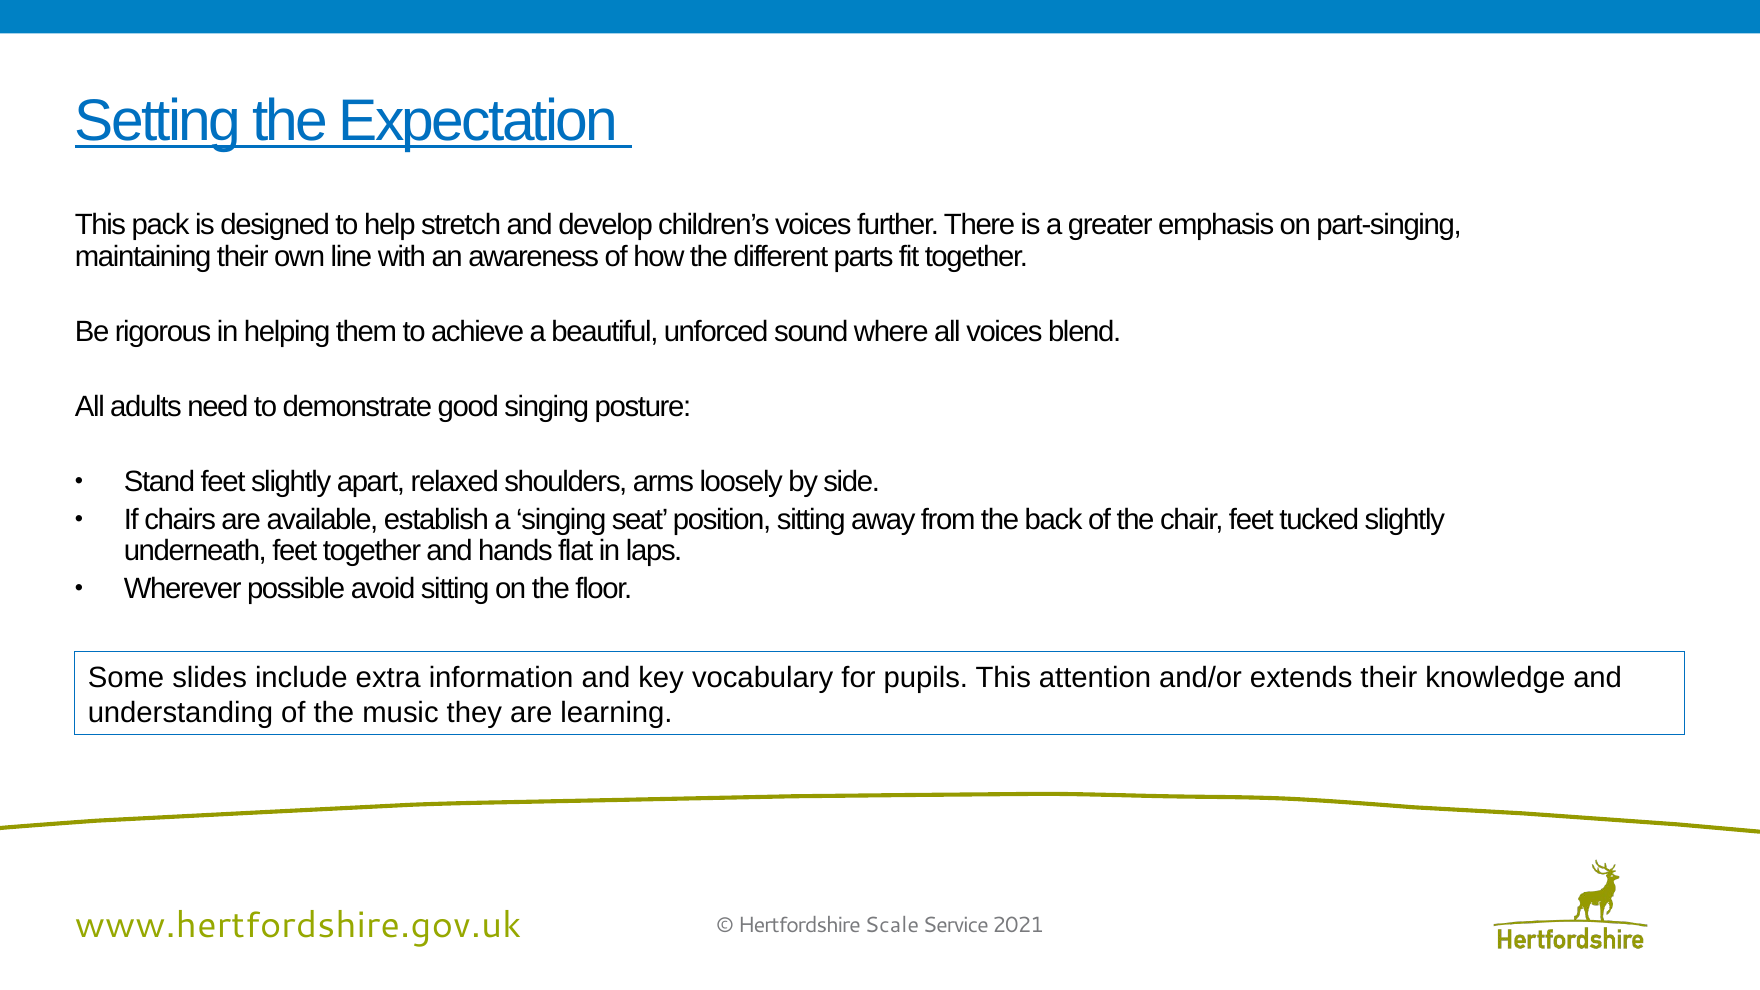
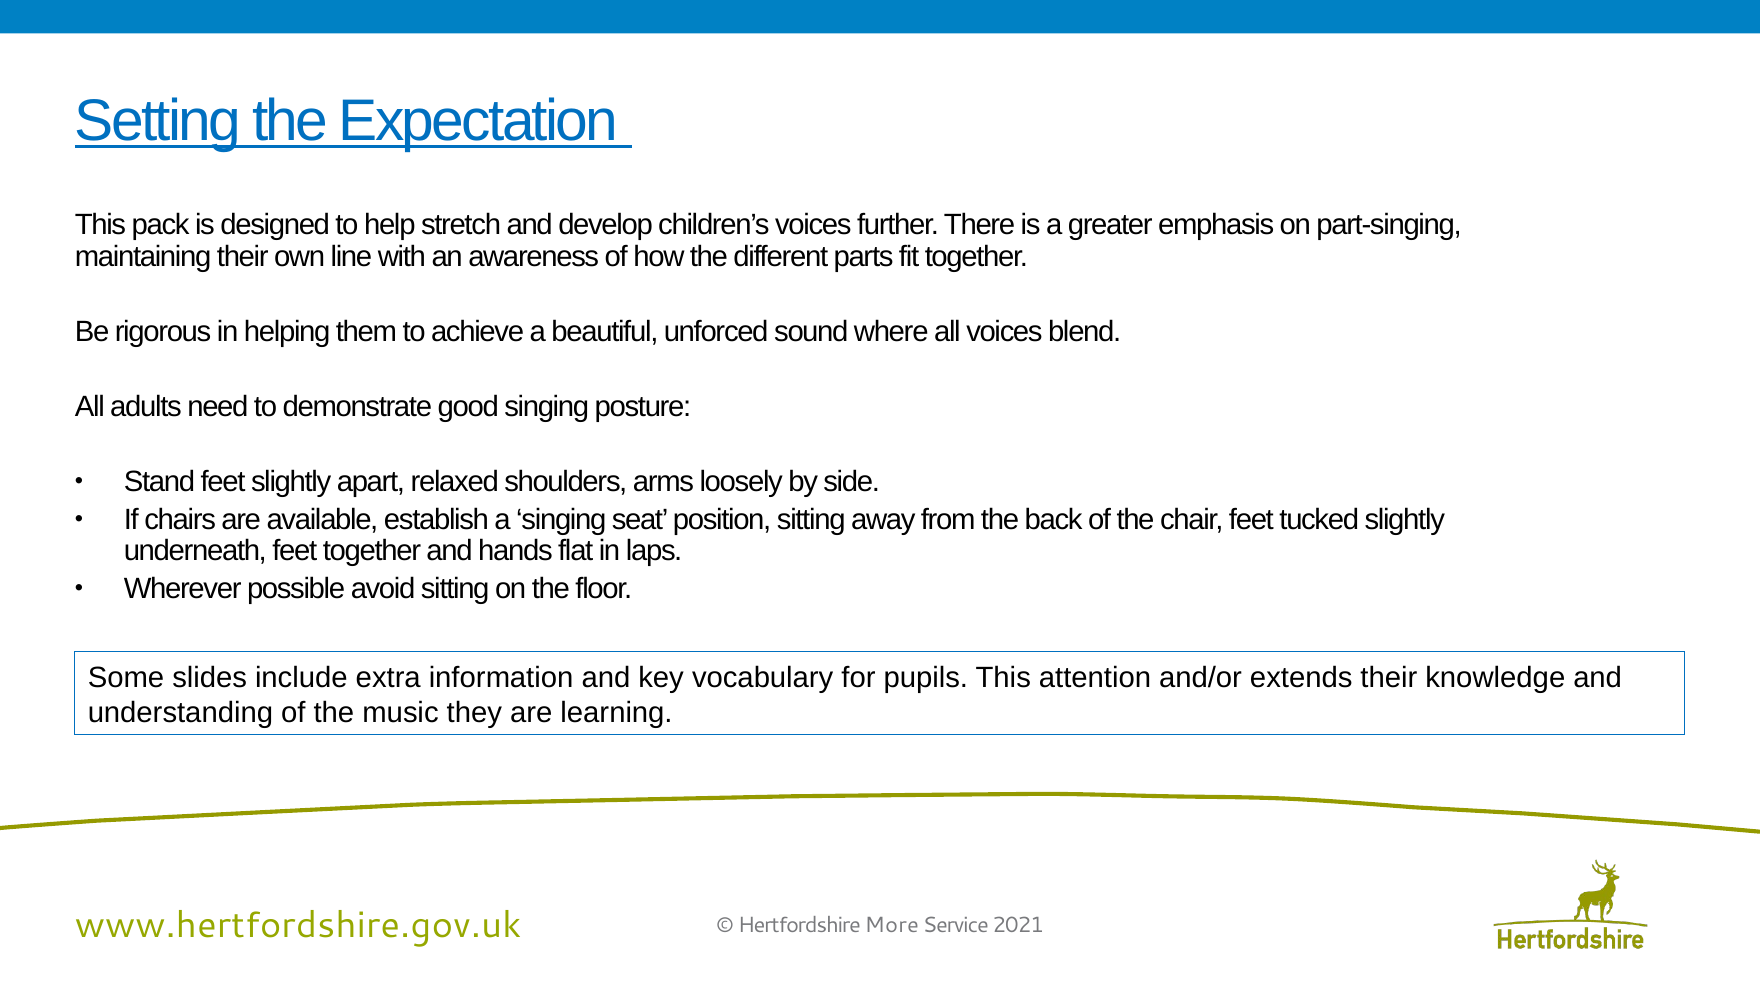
Scale: Scale -> More
